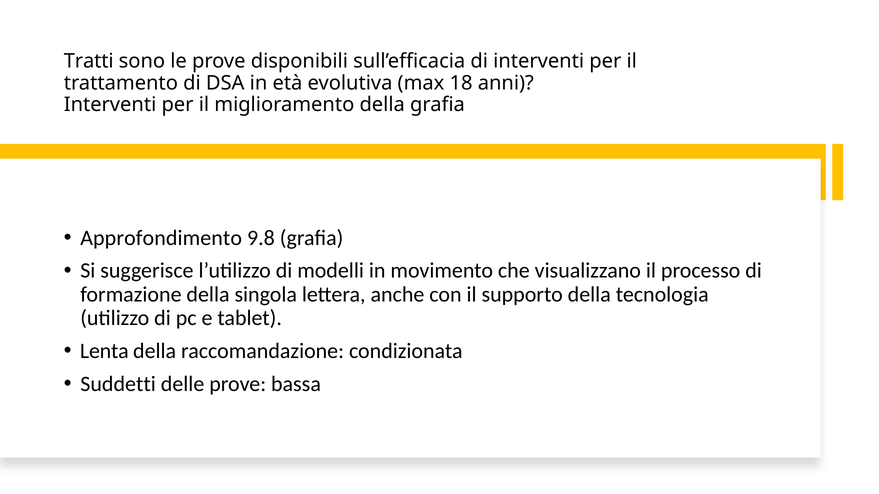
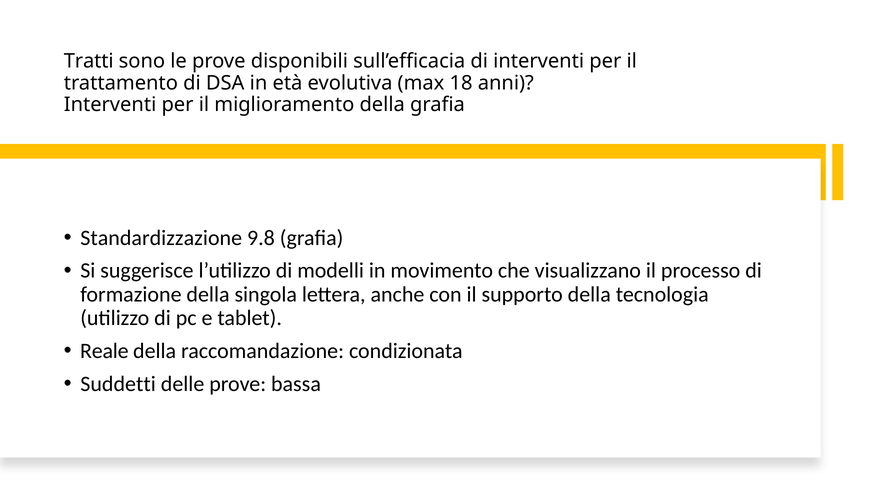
Approfondimento: Approfondimento -> Standardizzazione
Lenta: Lenta -> Reale
